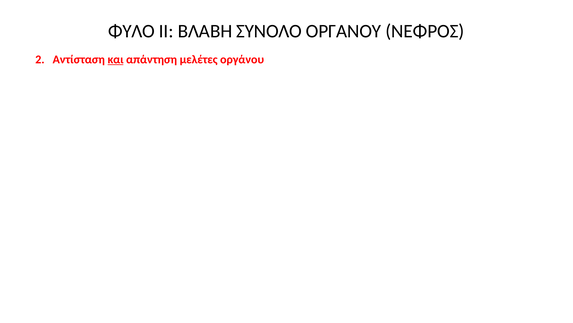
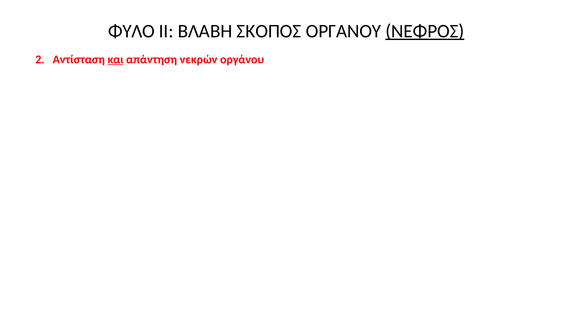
ΣΥΝΟΛΟ: ΣΥΝΟΛΟ -> ΣΚΟΠΟΣ
ΝΕΦΡΟΣ underline: none -> present
μελέτες: μελέτες -> νεκρών
